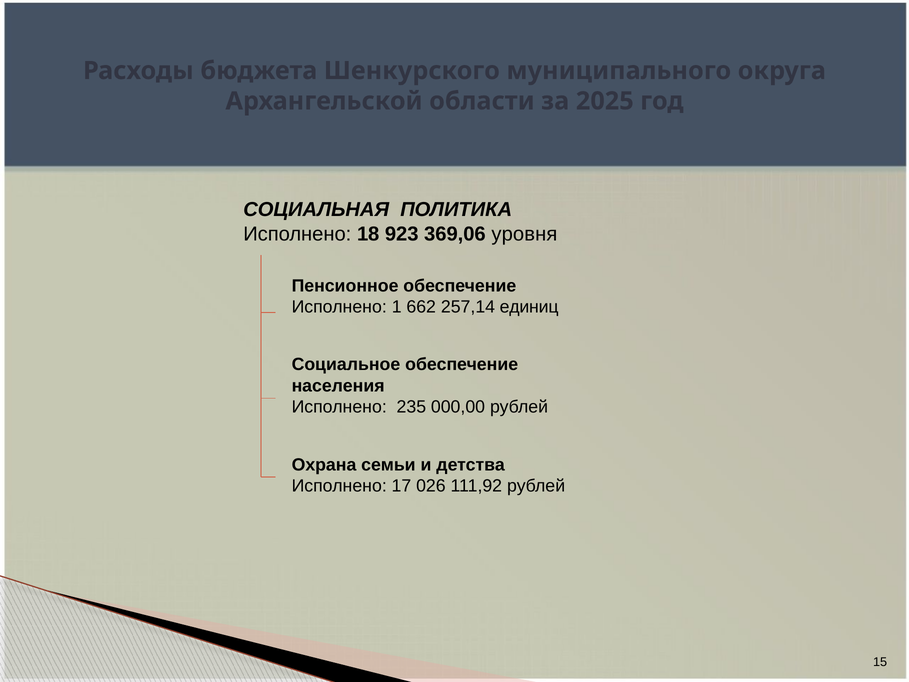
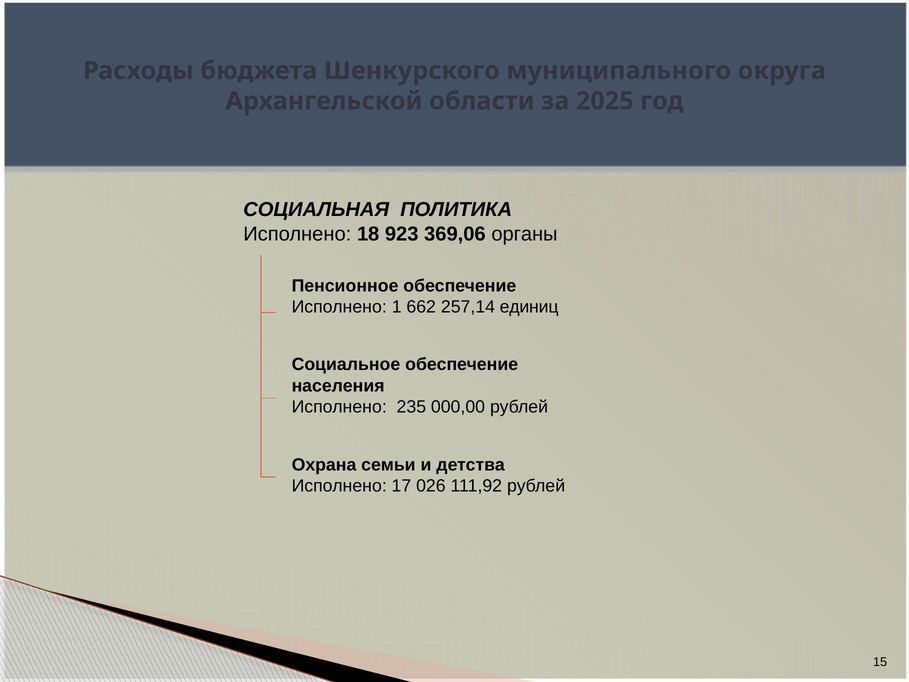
уровня: уровня -> органы
